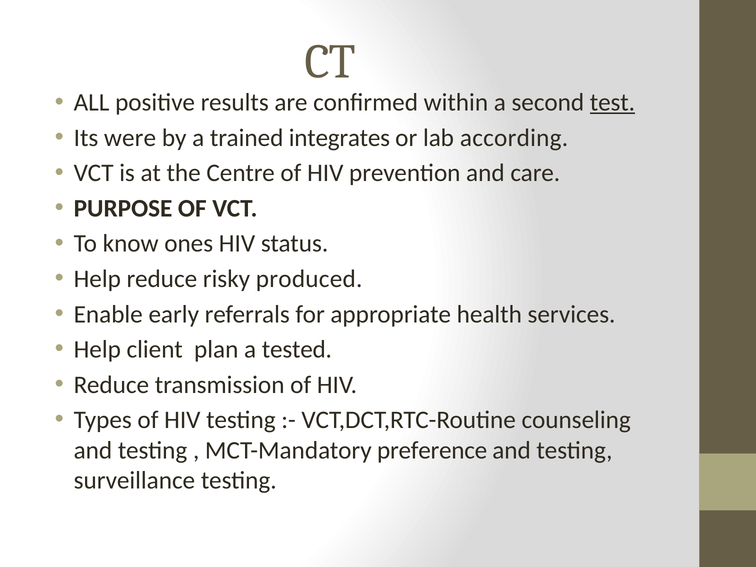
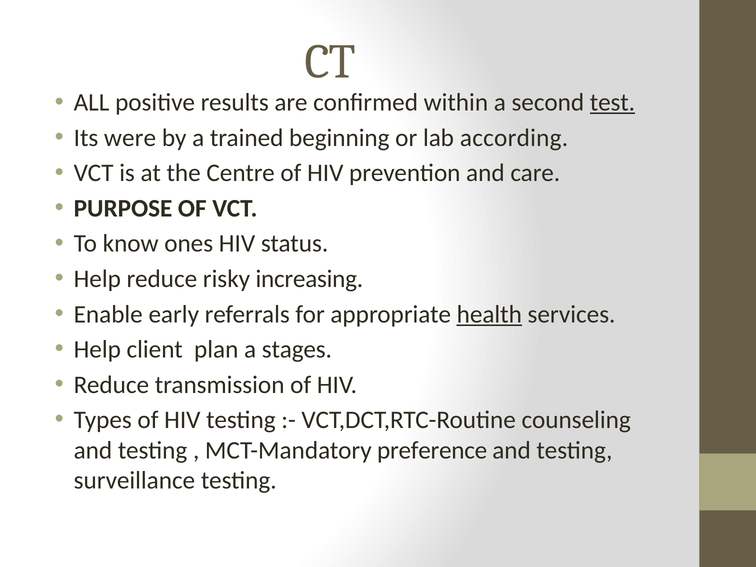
integrates: integrates -> beginning
produced: produced -> increasing
health underline: none -> present
tested: tested -> stages
